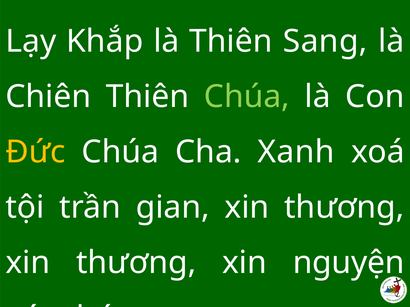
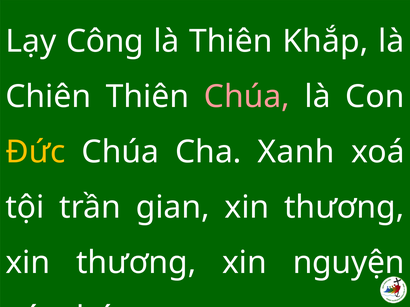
Khắp: Khắp -> Công
Sang: Sang -> Khắp
Chúa at (247, 97) colour: light green -> pink
